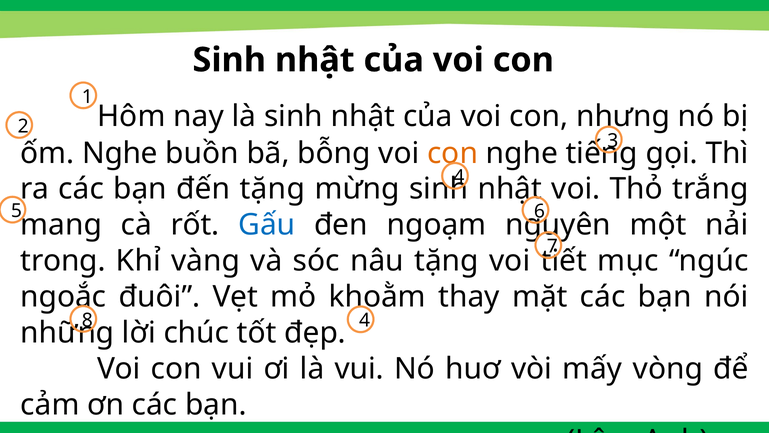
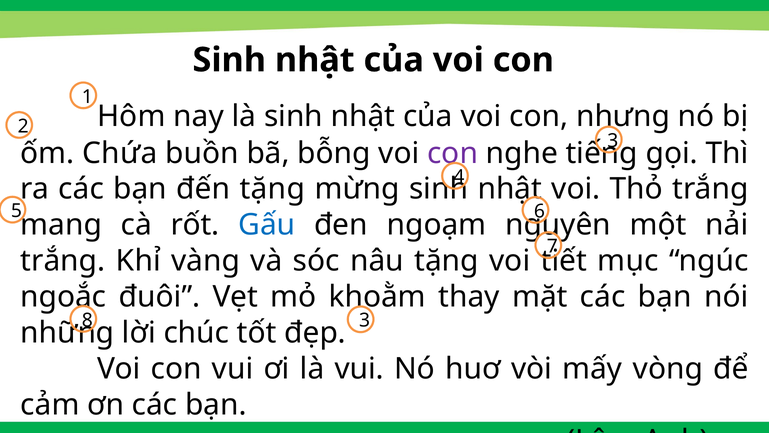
ốm Nghe: Nghe -> Chứa
con at (453, 153) colour: orange -> purple
trong at (63, 261): trong -> trắng
4 at (365, 320): 4 -> 3
